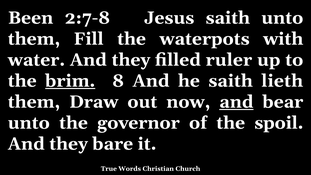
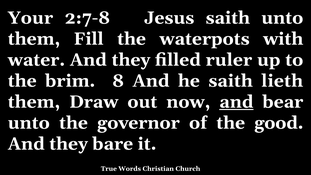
Been: Been -> Your
brim underline: present -> none
spoil: spoil -> good
